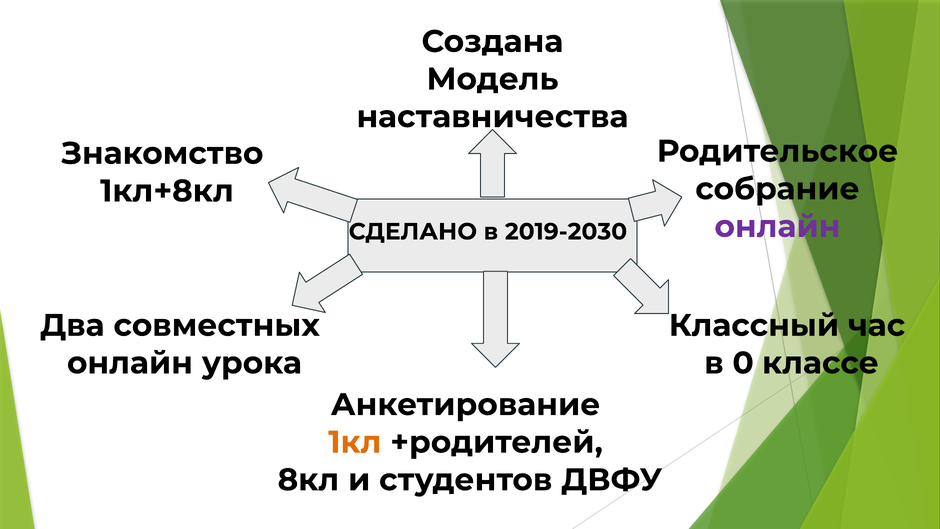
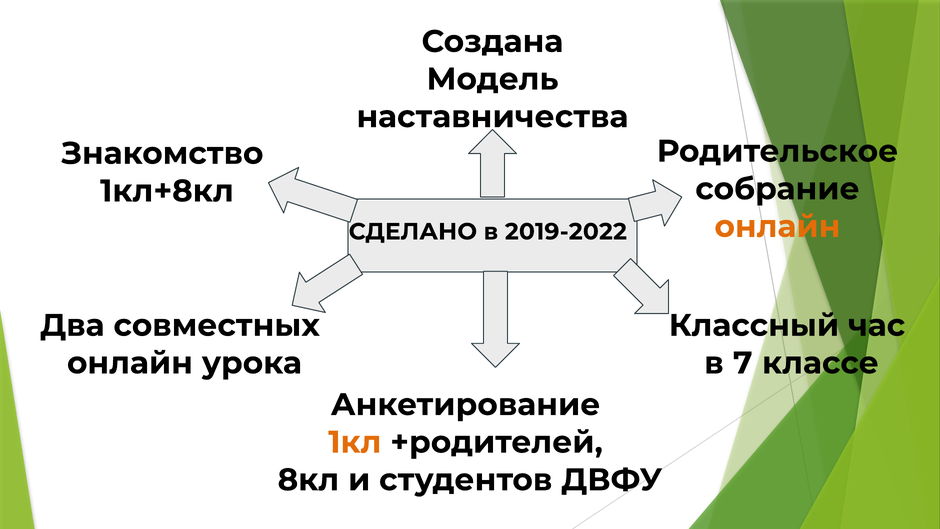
онлайн at (777, 226) colour: purple -> orange
2019-2030: 2019-2030 -> 2019-2022
0: 0 -> 7
